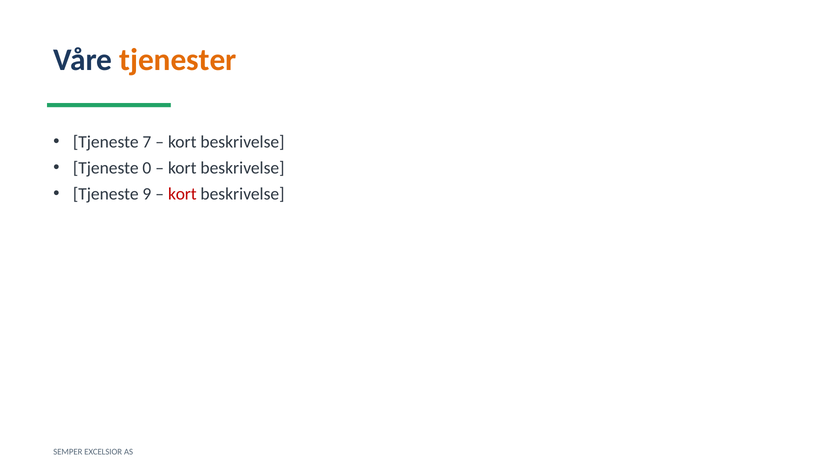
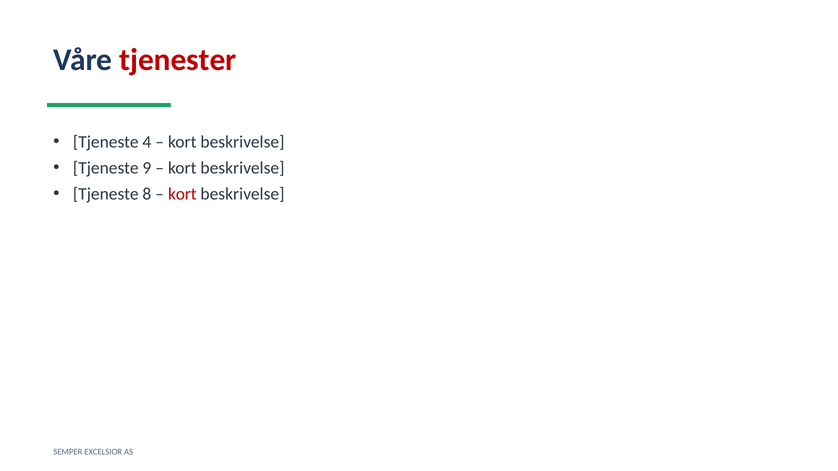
tjenester colour: orange -> red
7: 7 -> 4
0: 0 -> 9
9: 9 -> 8
